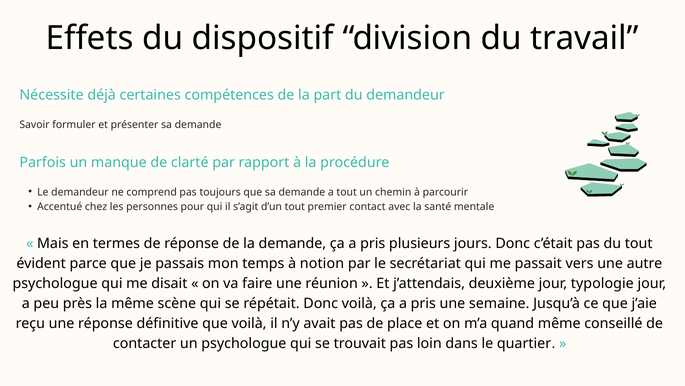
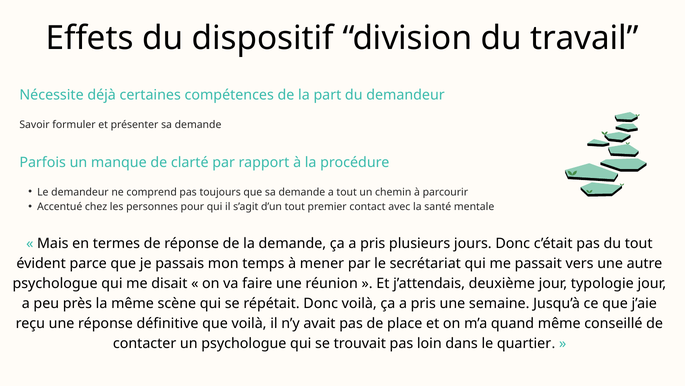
notion: notion -> mener
